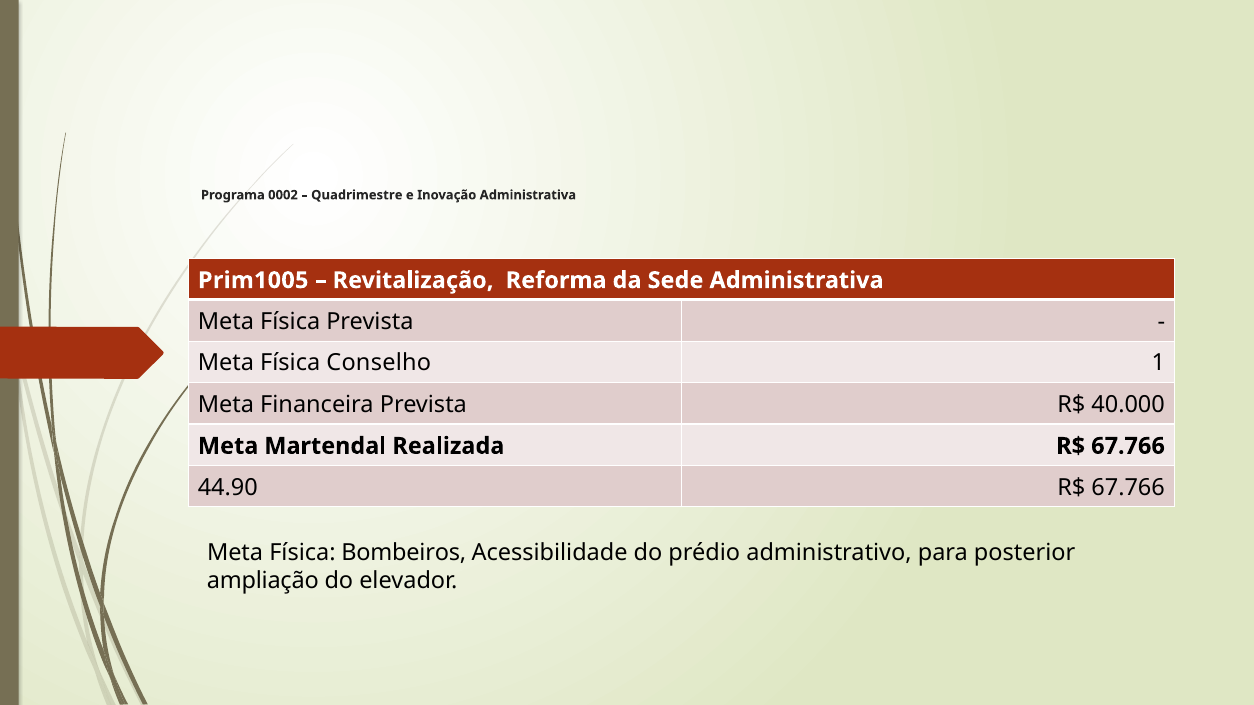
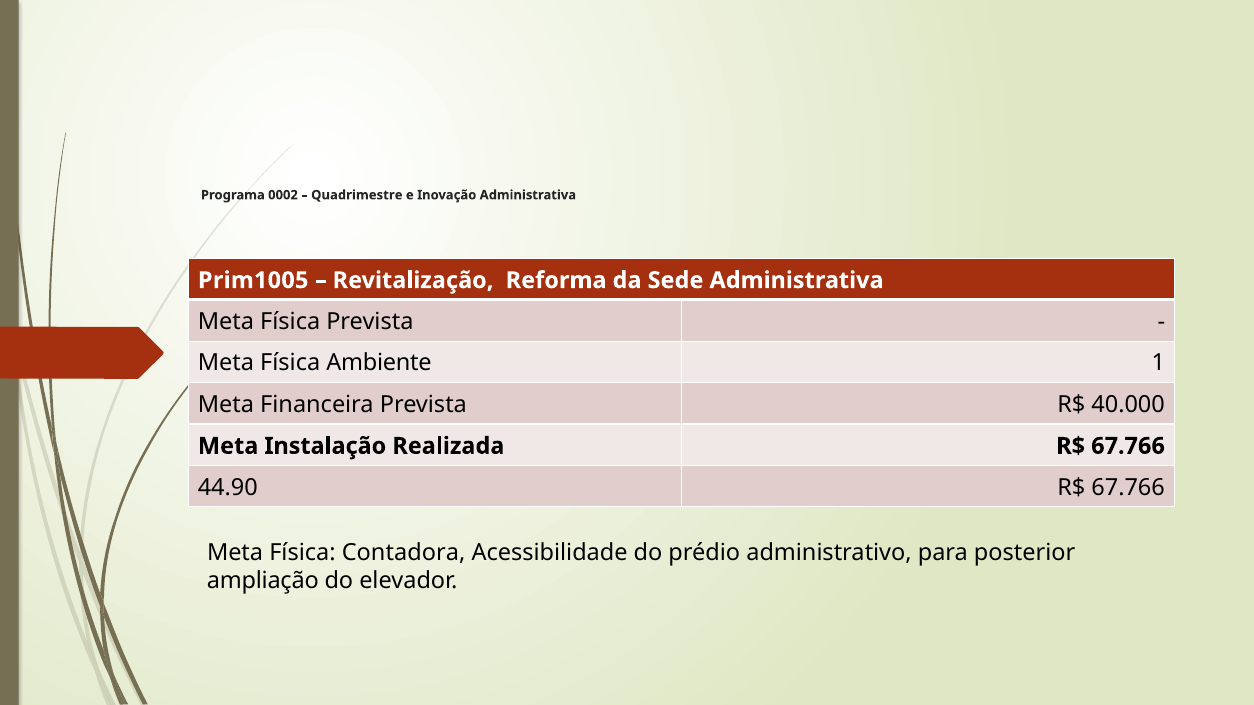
Conselho: Conselho -> Ambiente
Martendal: Martendal -> Instalação
Bombeiros: Bombeiros -> Contadora
